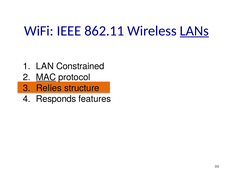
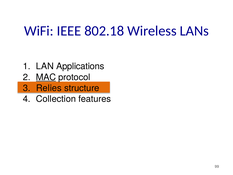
862.11: 862.11 -> 802.18
LANs underline: present -> none
Constrained: Constrained -> Applications
Responds: Responds -> Collection
